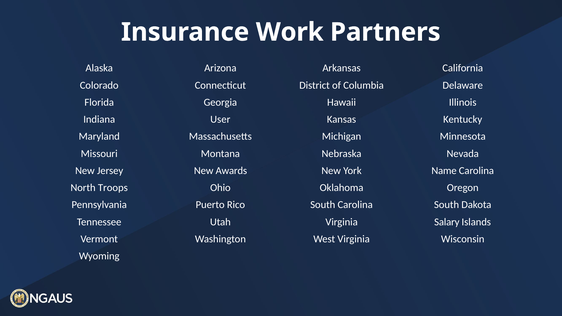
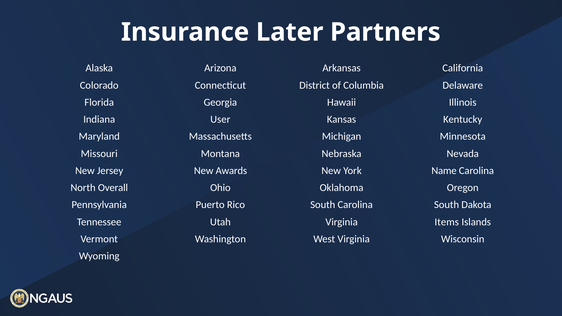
Work: Work -> Later
Troops: Troops -> Overall
Salary: Salary -> Items
